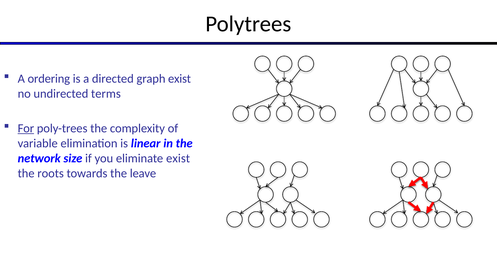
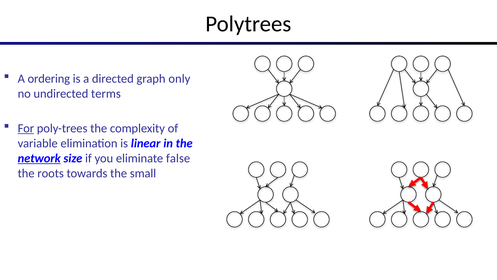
graph exist: exist -> only
network underline: none -> present
eliminate exist: exist -> false
leave: leave -> small
